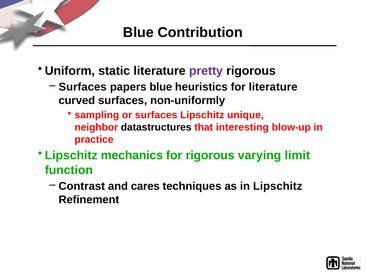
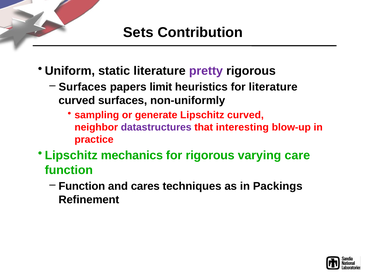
Blue at (138, 33): Blue -> Sets
papers blue: blue -> limit
or surfaces: surfaces -> generate
Lipschitz unique: unique -> curved
datastructures colour: black -> purple
limit: limit -> care
Contrast at (82, 187): Contrast -> Function
in Lipschitz: Lipschitz -> Packings
